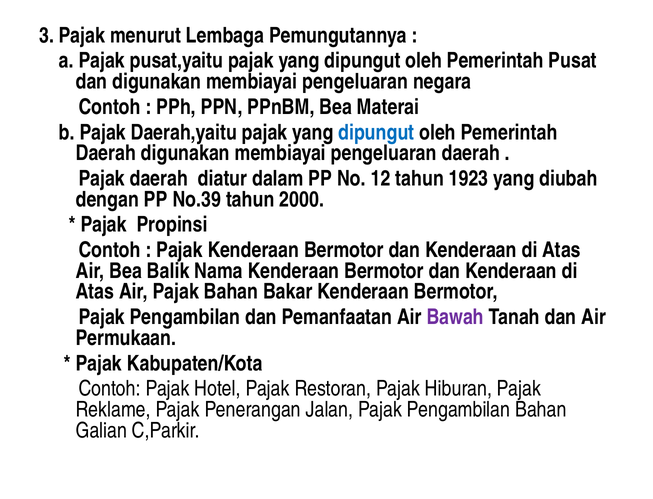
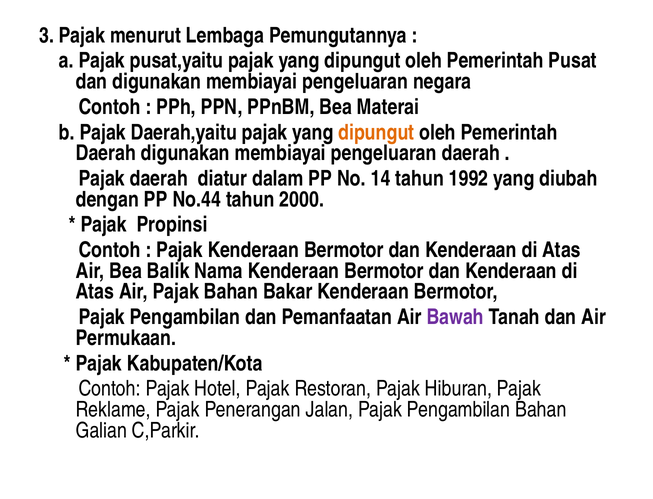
dipungut at (376, 133) colour: blue -> orange
12: 12 -> 14
1923: 1923 -> 1992
No.39: No.39 -> No.44
